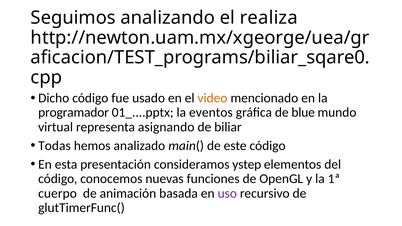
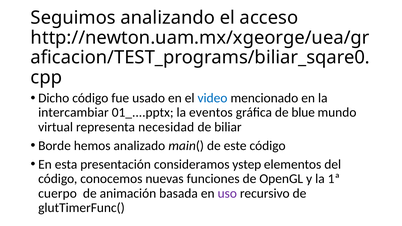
realiza: realiza -> acceso
video colour: orange -> blue
programador: programador -> intercambiar
asignando: asignando -> necesidad
Todas: Todas -> Borde
